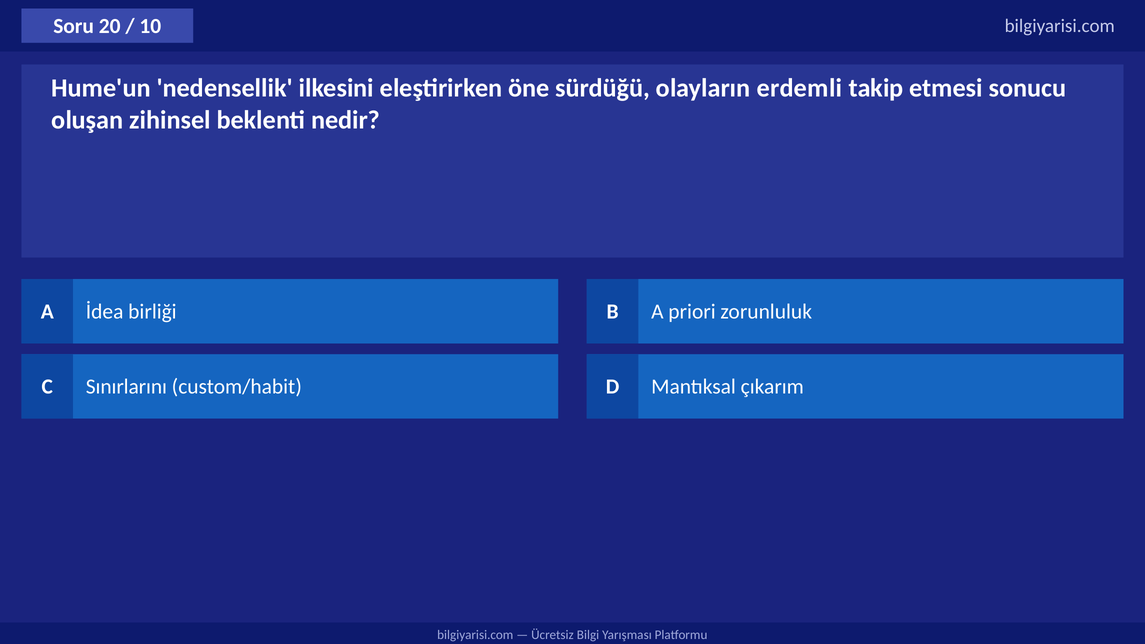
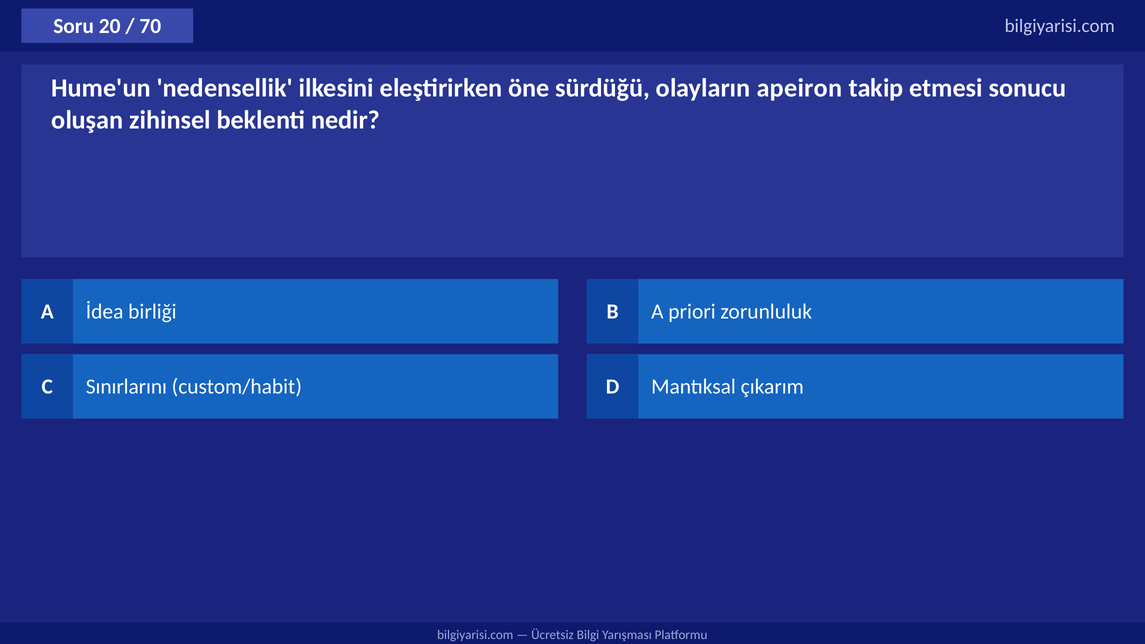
10: 10 -> 70
erdemli: erdemli -> apeiron
